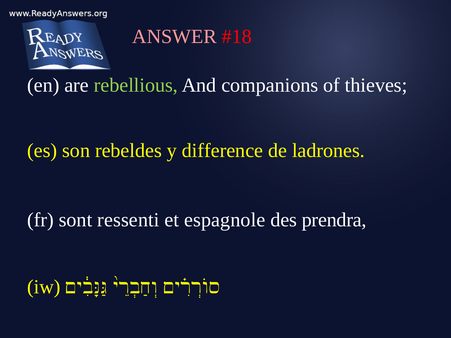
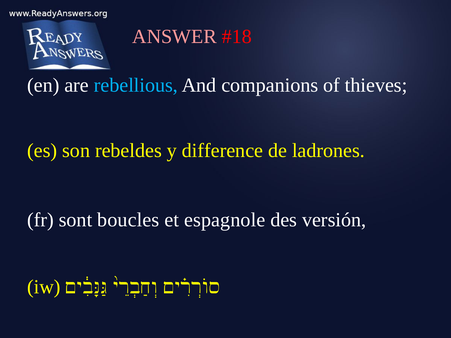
rebellious colour: light green -> light blue
ressenti: ressenti -> boucles
prendra: prendra -> versión
